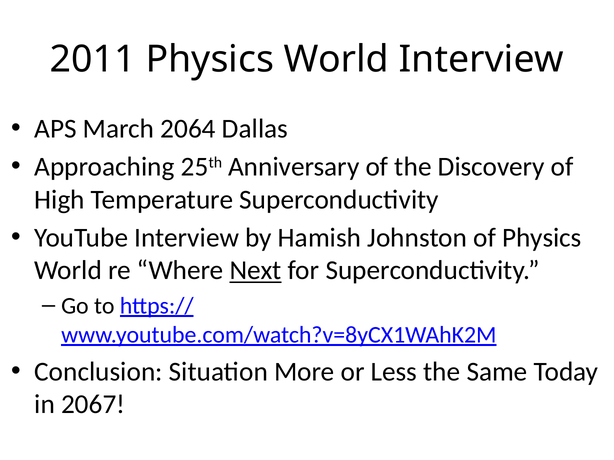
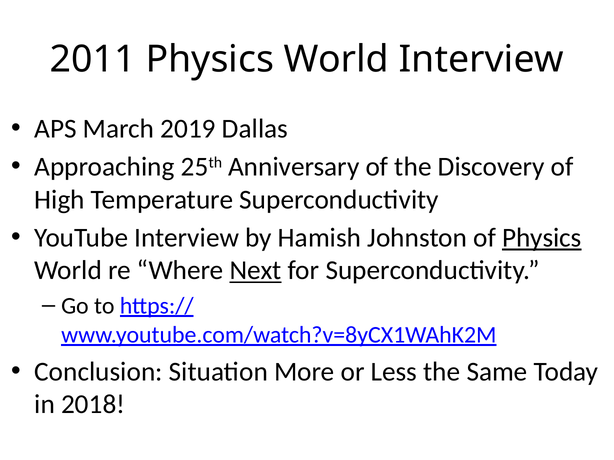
2064: 2064 -> 2019
Physics at (542, 238) underline: none -> present
2067: 2067 -> 2018
